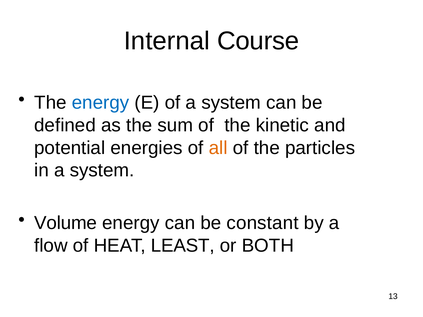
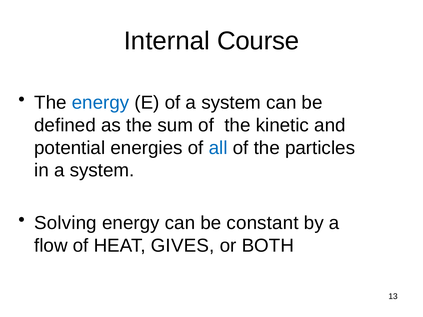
all colour: orange -> blue
Volume: Volume -> Solving
LEAST: LEAST -> GIVES
